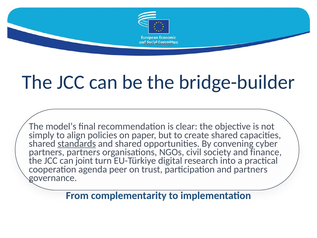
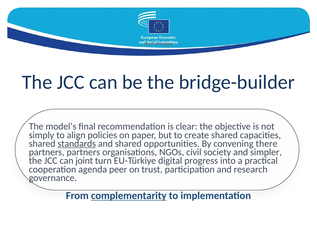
cyber: cyber -> there
finance: finance -> simpler
research: research -> progress
and partners: partners -> research
complementarity underline: none -> present
